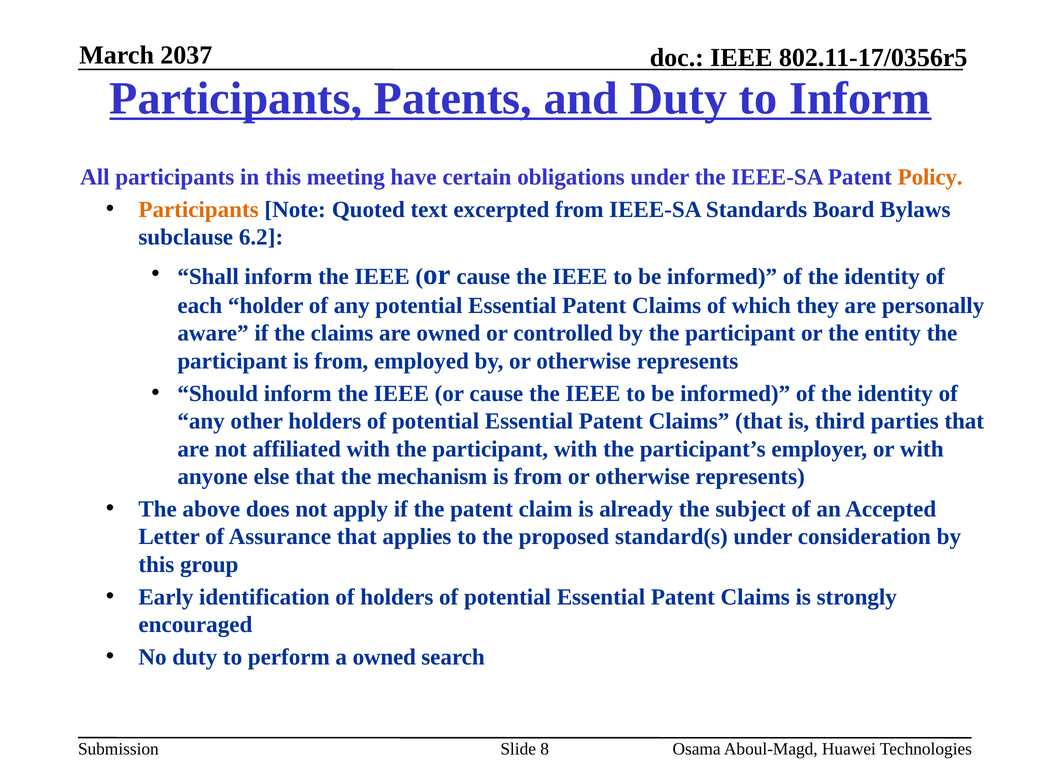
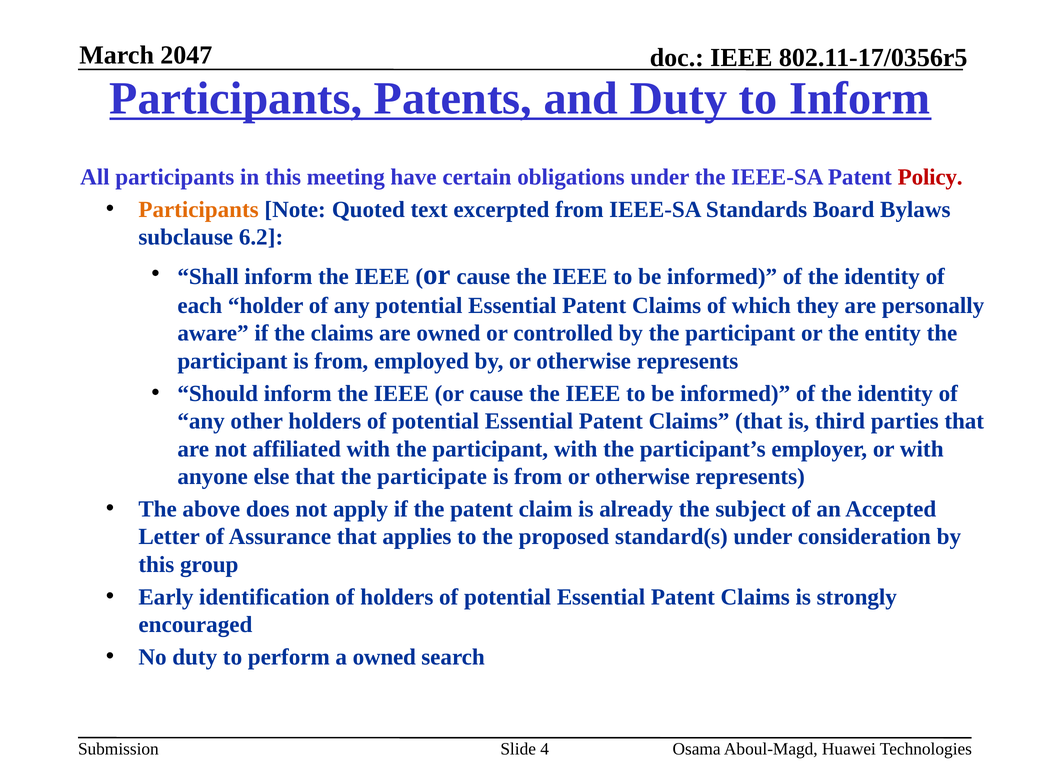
2037: 2037 -> 2047
Policy colour: orange -> red
mechanism: mechanism -> participate
8: 8 -> 4
